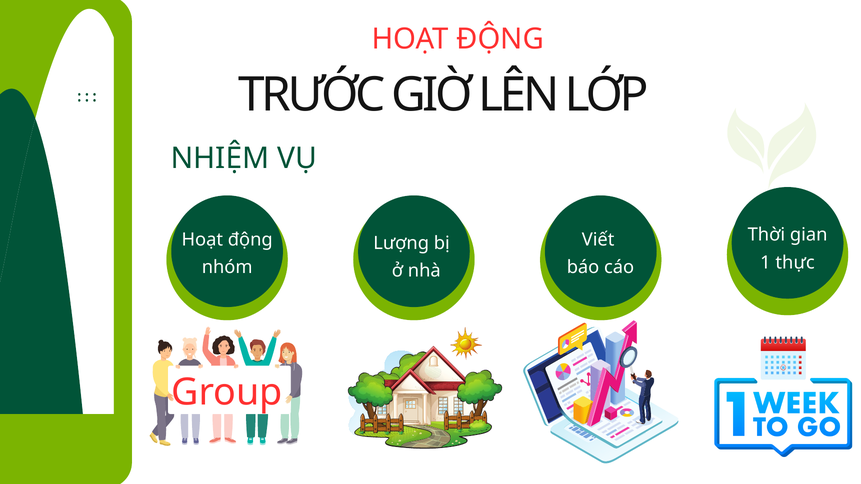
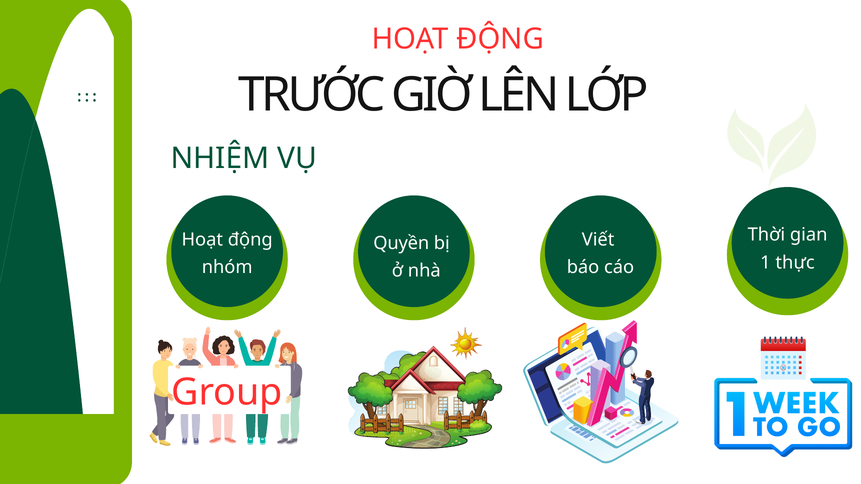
Lượng: Lượng -> Quyền
